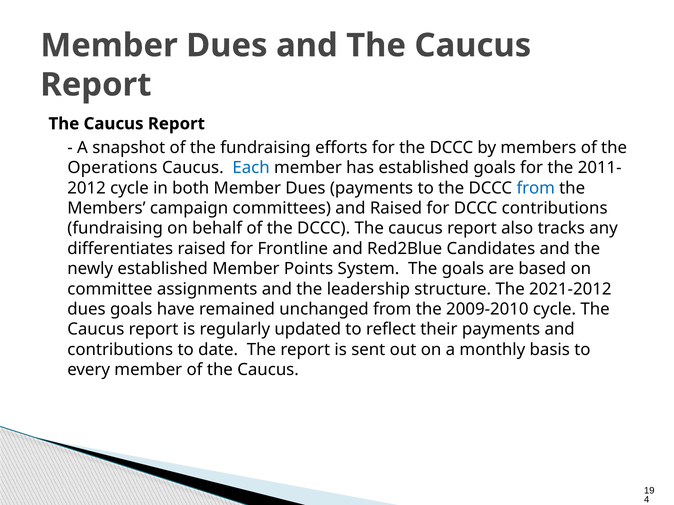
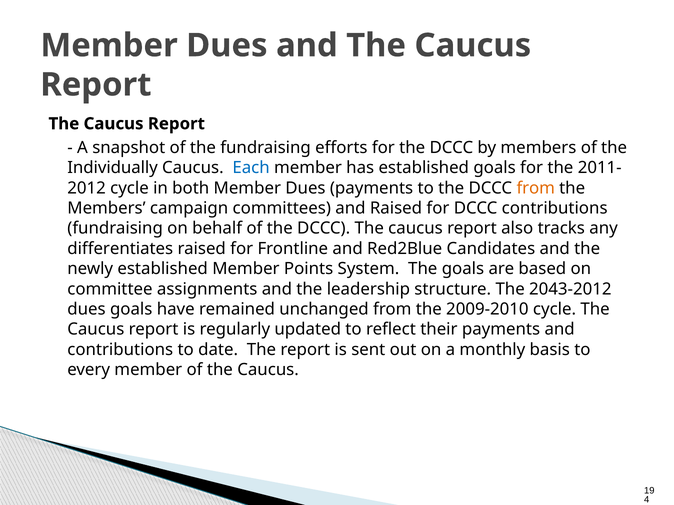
Operations: Operations -> Individually
from at (536, 188) colour: blue -> orange
2021-2012: 2021-2012 -> 2043-2012
